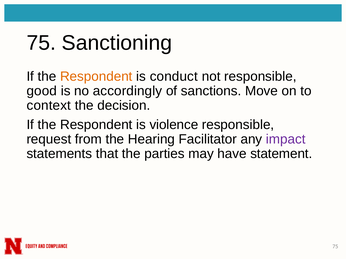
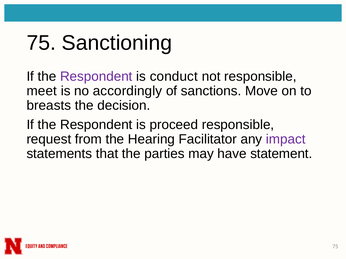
Respondent at (96, 77) colour: orange -> purple
good: good -> meet
context: context -> breasts
violence: violence -> proceed
